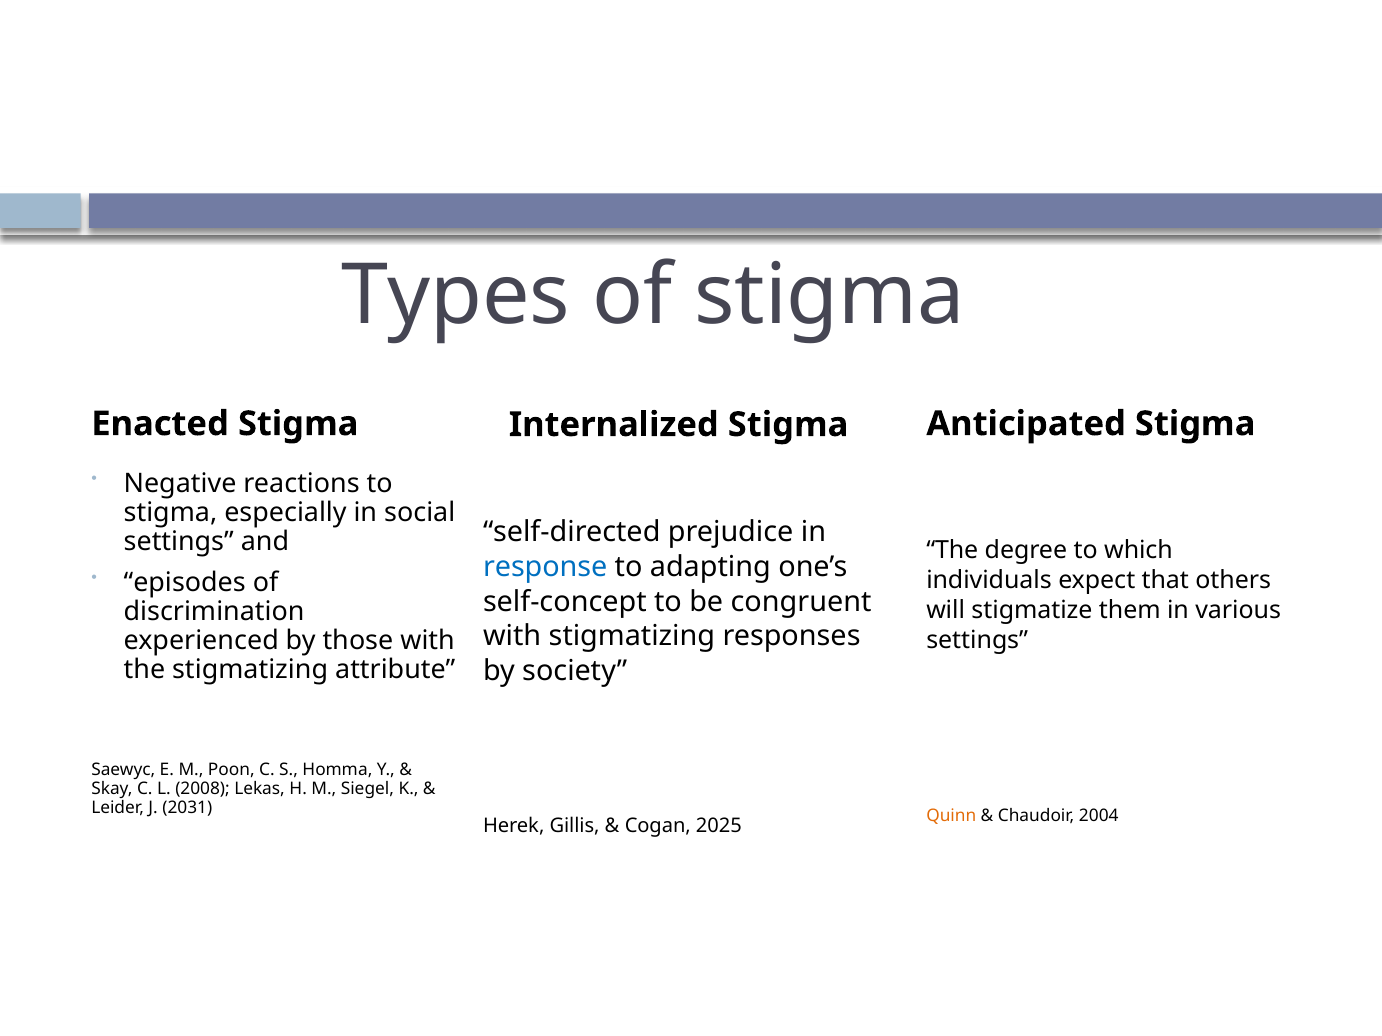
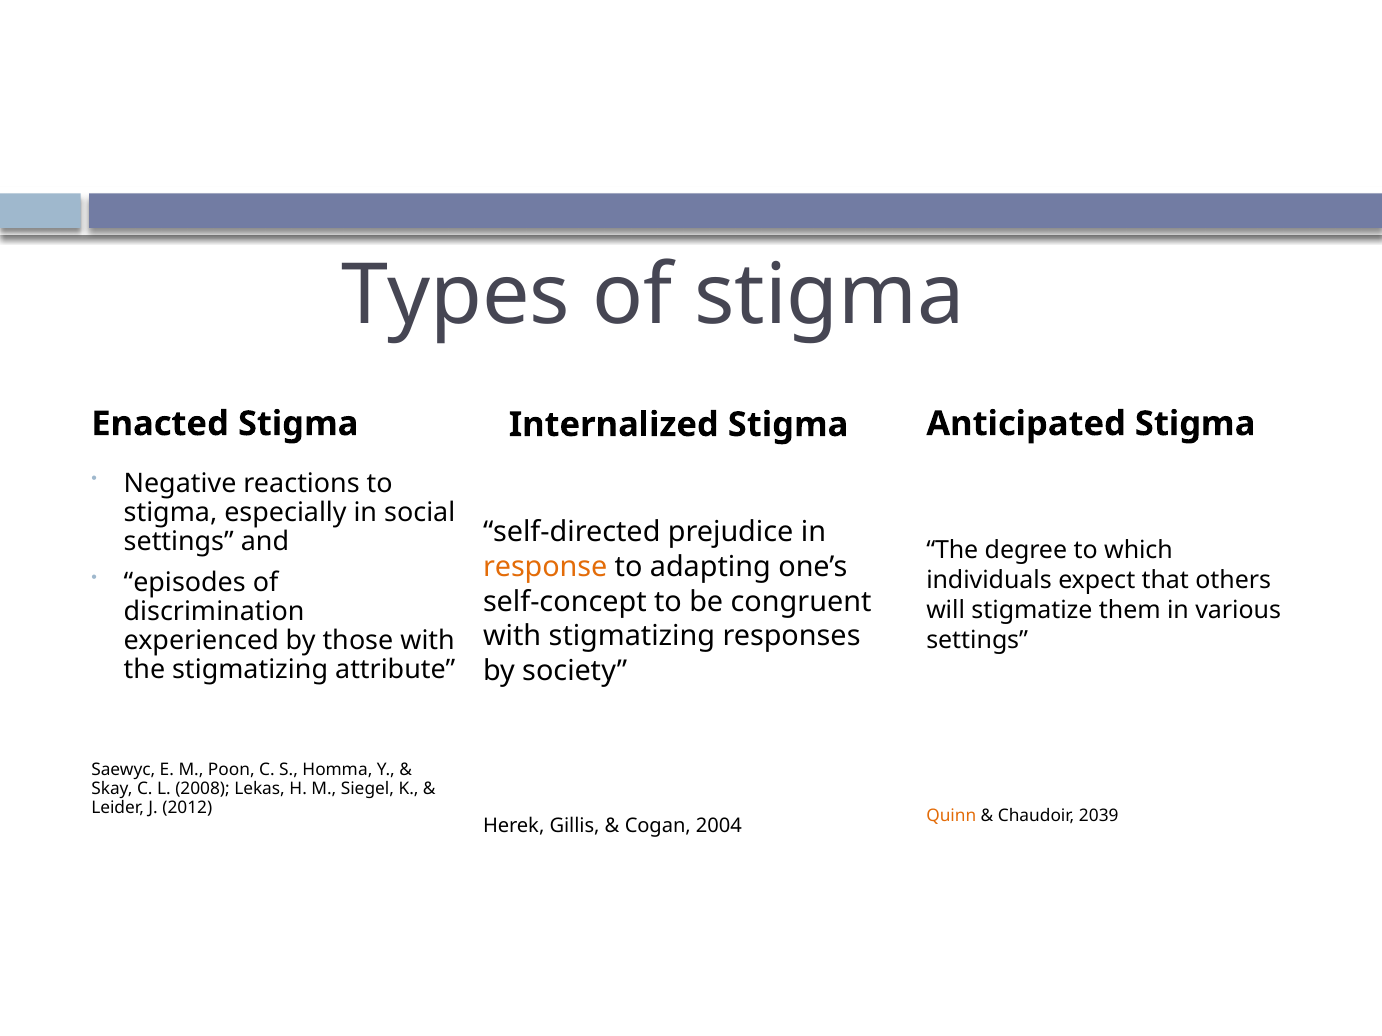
response colour: blue -> orange
2031: 2031 -> 2012
2004: 2004 -> 2039
2025: 2025 -> 2004
